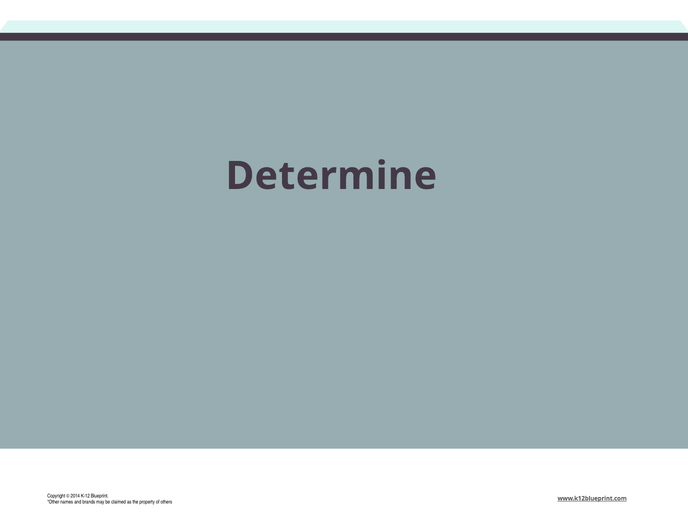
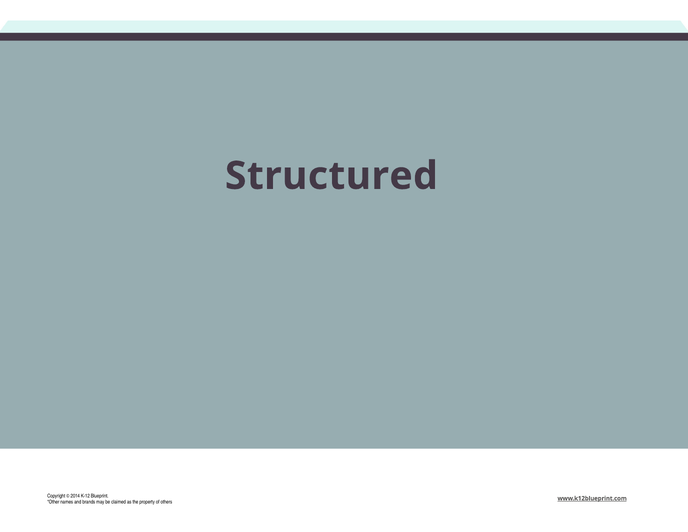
Determine: Determine -> Structured
